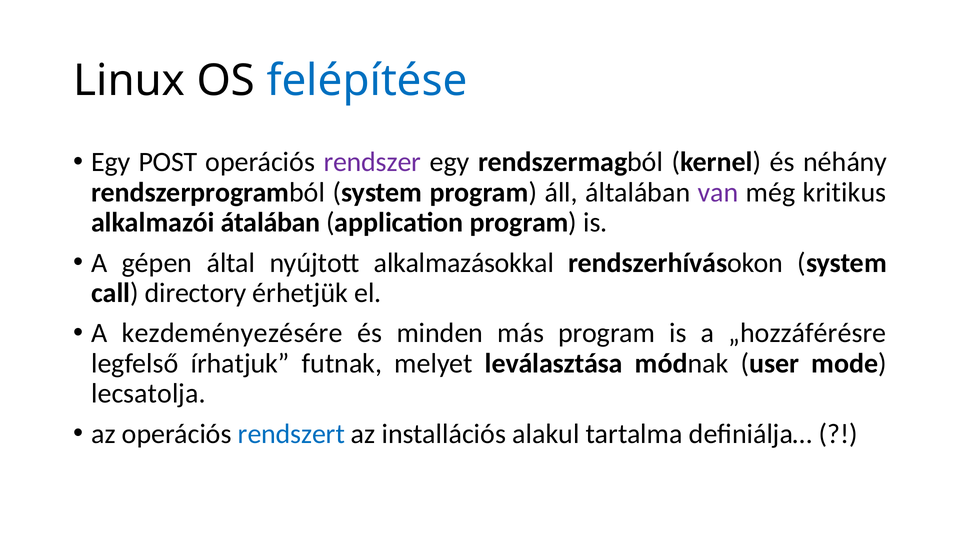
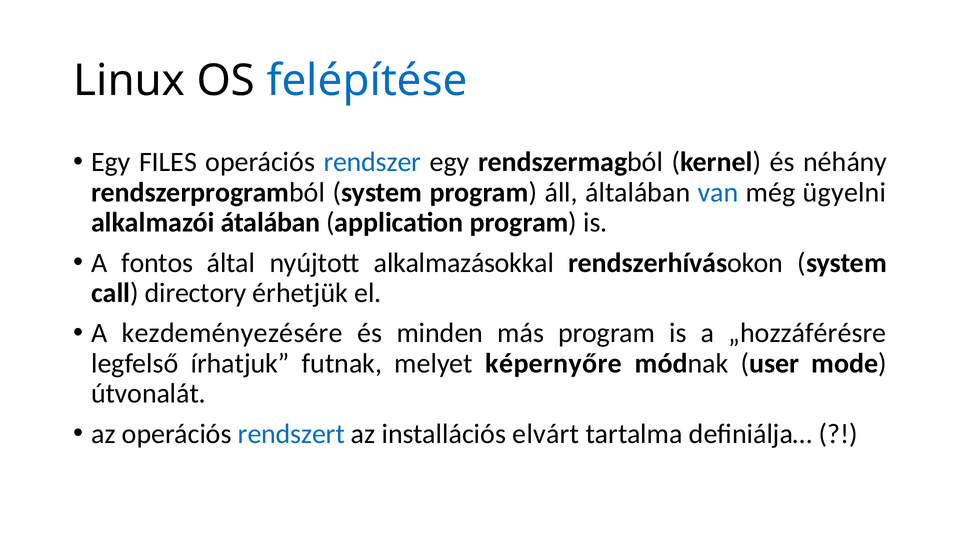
POST: POST -> FILES
rendszer colour: purple -> blue
van colour: purple -> blue
kritikus: kritikus -> ügyelni
gépen: gépen -> fontos
leválasztása: leválasztása -> képernyőre
lecsatolja: lecsatolja -> útvonalát
alakul: alakul -> elvárt
